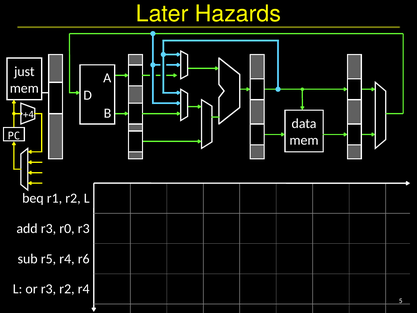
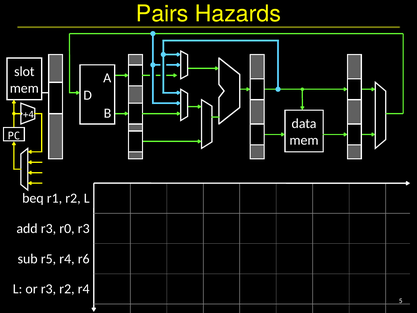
Later: Later -> Pairs
just: just -> slot
